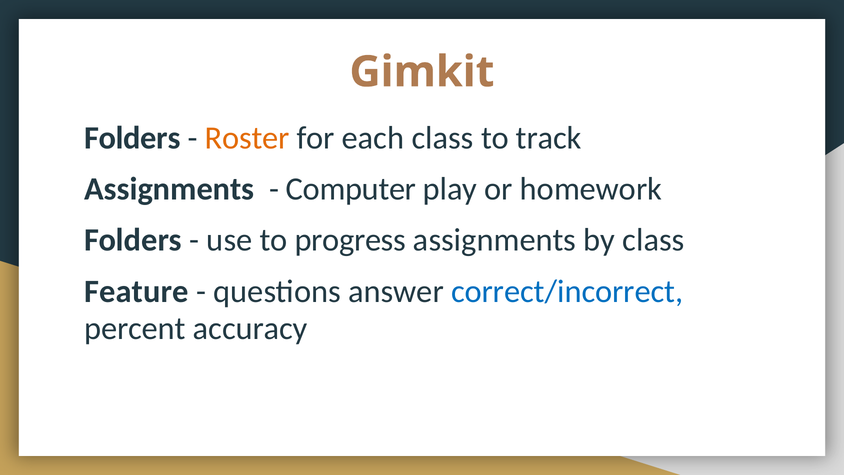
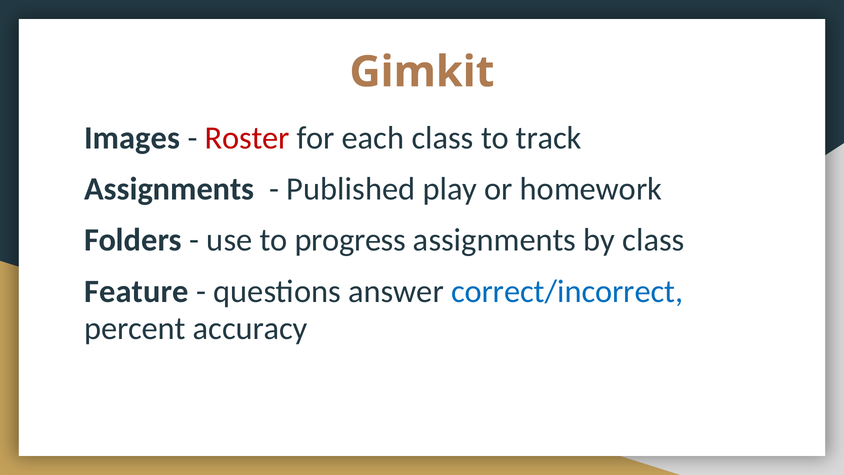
Folders at (132, 138): Folders -> Images
Roster colour: orange -> red
Computer: Computer -> Published
